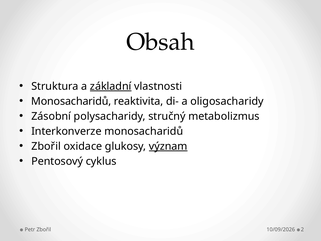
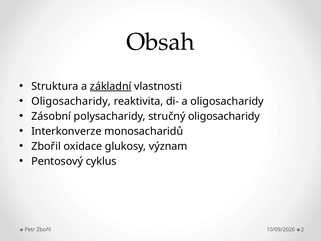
Monosacharidů at (71, 101): Monosacharidů -> Oligosacharidy
stručný metabolizmus: metabolizmus -> oligosacharidy
význam underline: present -> none
